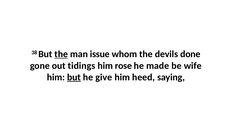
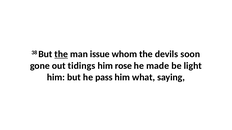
done: done -> soon
wife: wife -> light
but at (74, 78) underline: present -> none
give: give -> pass
heed: heed -> what
